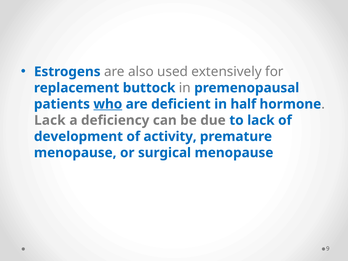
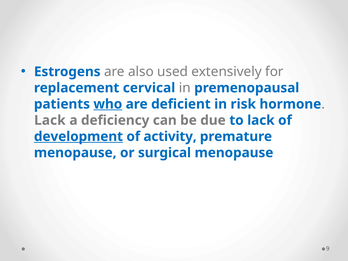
buttock: buttock -> cervical
half: half -> risk
development underline: none -> present
